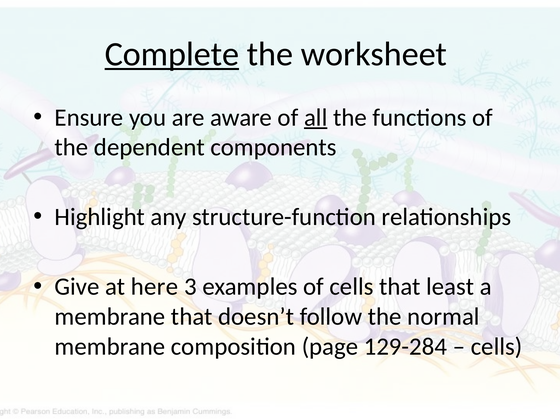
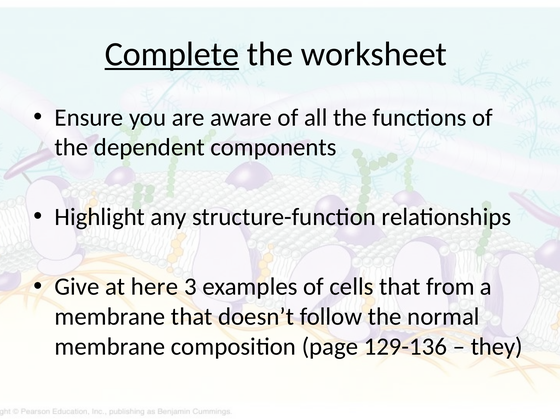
all underline: present -> none
least: least -> from
129-284: 129-284 -> 129-136
cells at (497, 347): cells -> they
